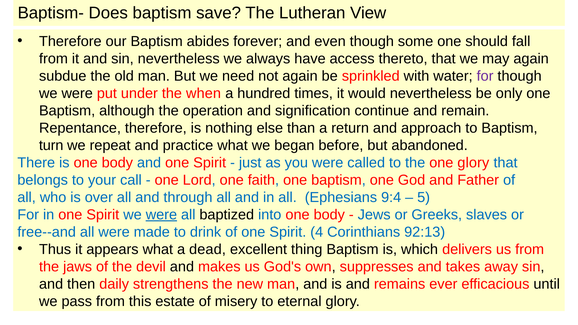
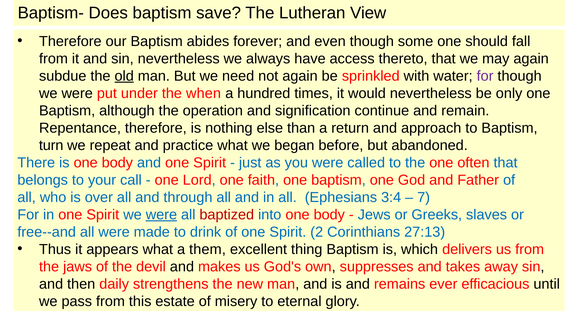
old underline: none -> present
one glory: glory -> often
9:4: 9:4 -> 3:4
5: 5 -> 7
baptized colour: black -> red
4: 4 -> 2
92:13: 92:13 -> 27:13
dead: dead -> them
